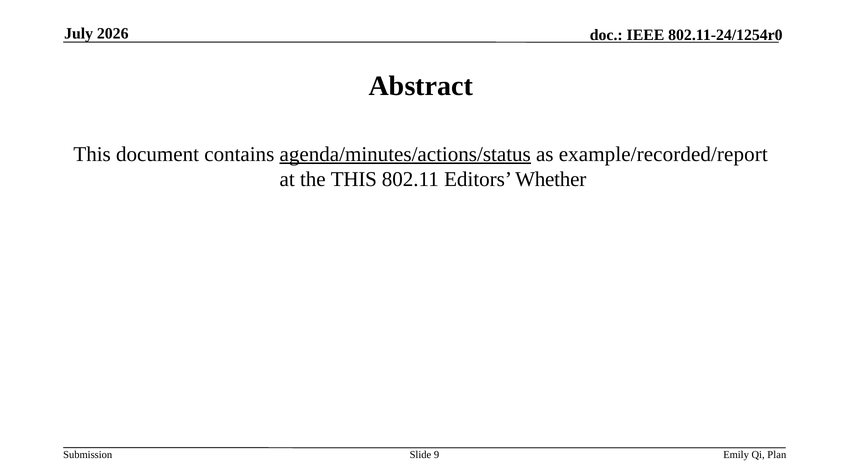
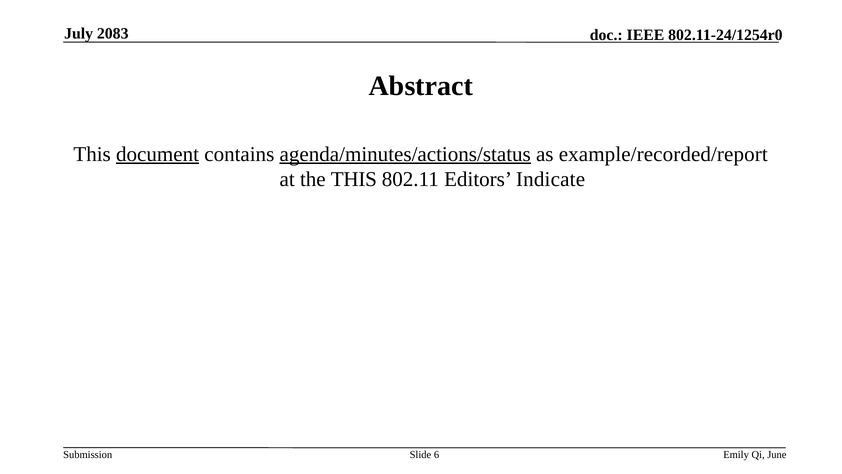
2026: 2026 -> 2083
document underline: none -> present
Whether: Whether -> Indicate
9: 9 -> 6
Plan: Plan -> June
